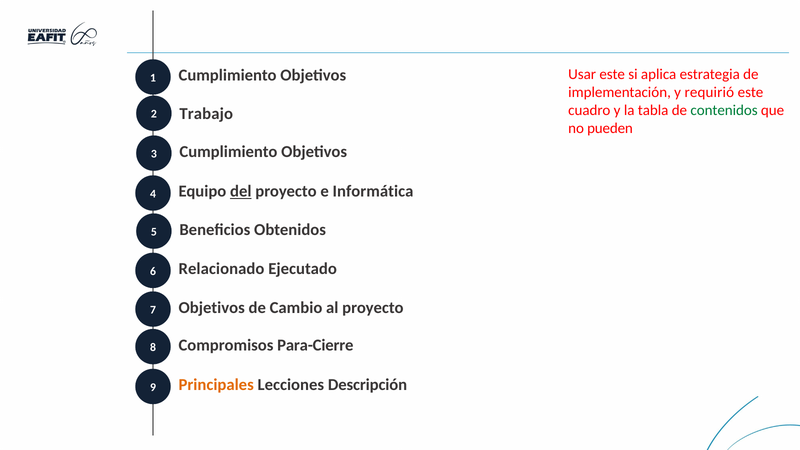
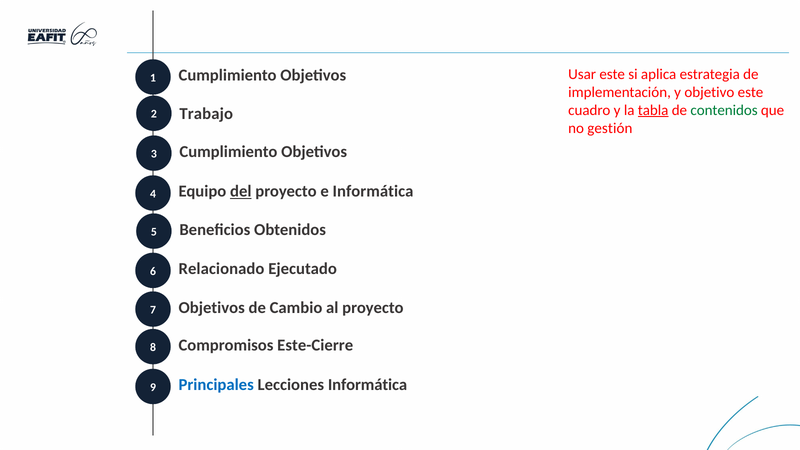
requirió: requirió -> objetivo
tabla underline: none -> present
pueden: pueden -> gestión
Para-Cierre: Para-Cierre -> Este-Cierre
Principales colour: orange -> blue
Lecciones Descripción: Descripción -> Informática
